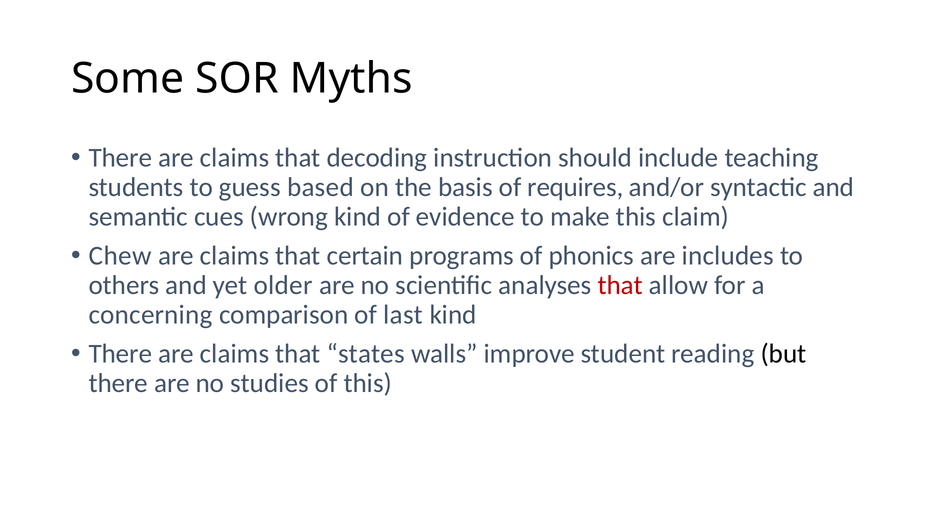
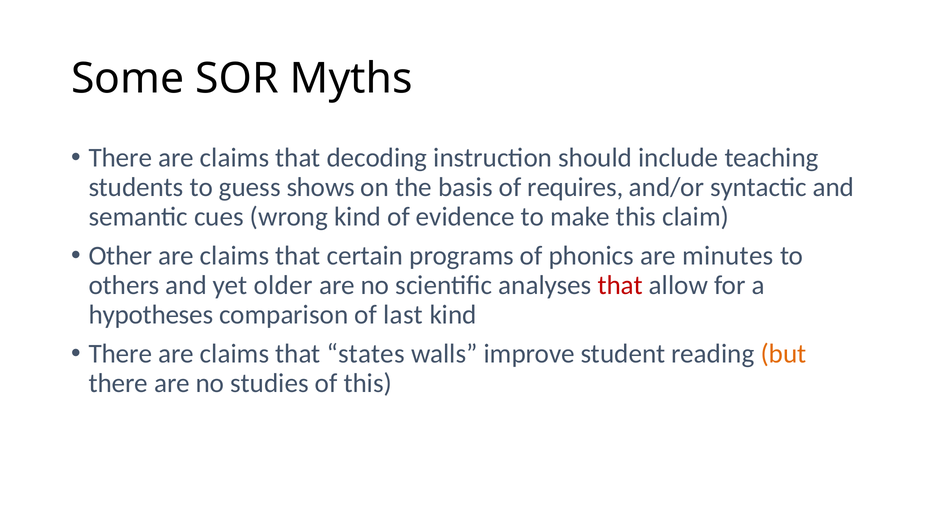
based: based -> shows
Chew: Chew -> Other
includes: includes -> minutes
concerning: concerning -> hypotheses
but colour: black -> orange
